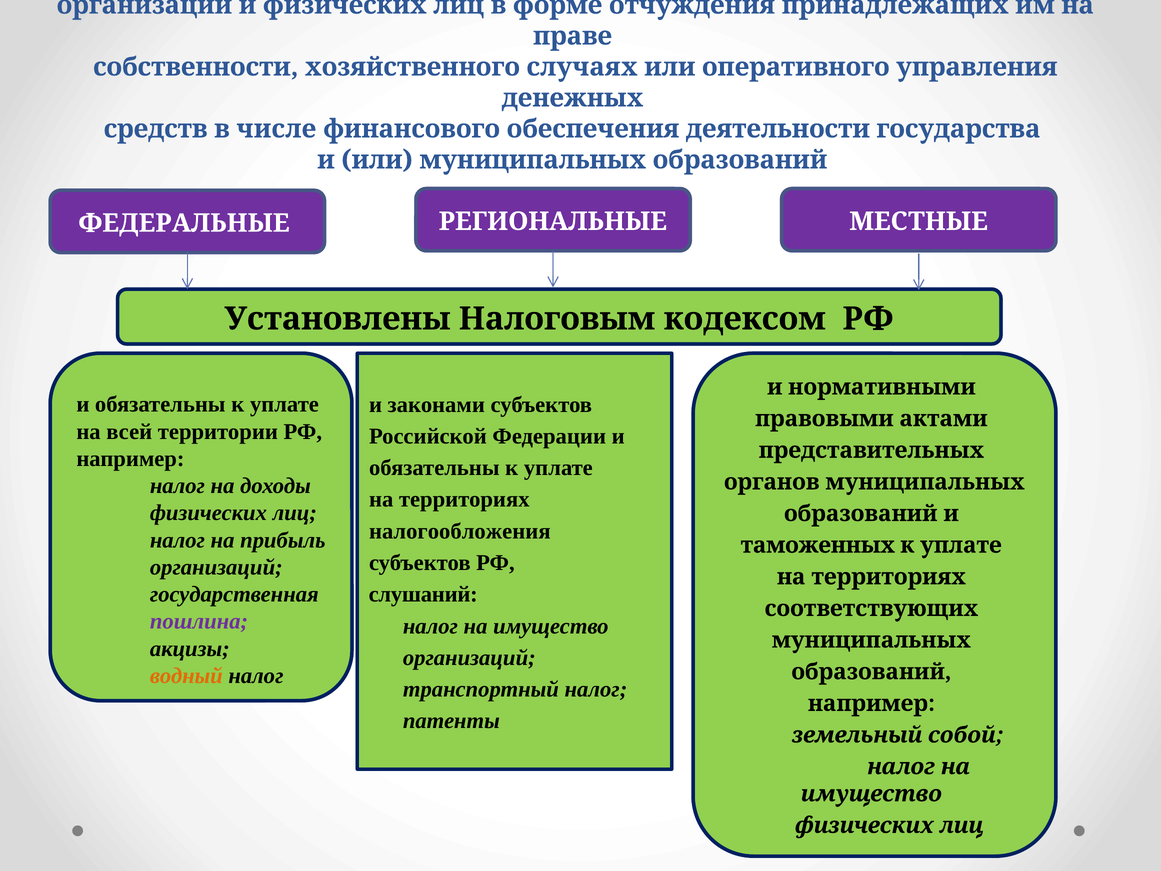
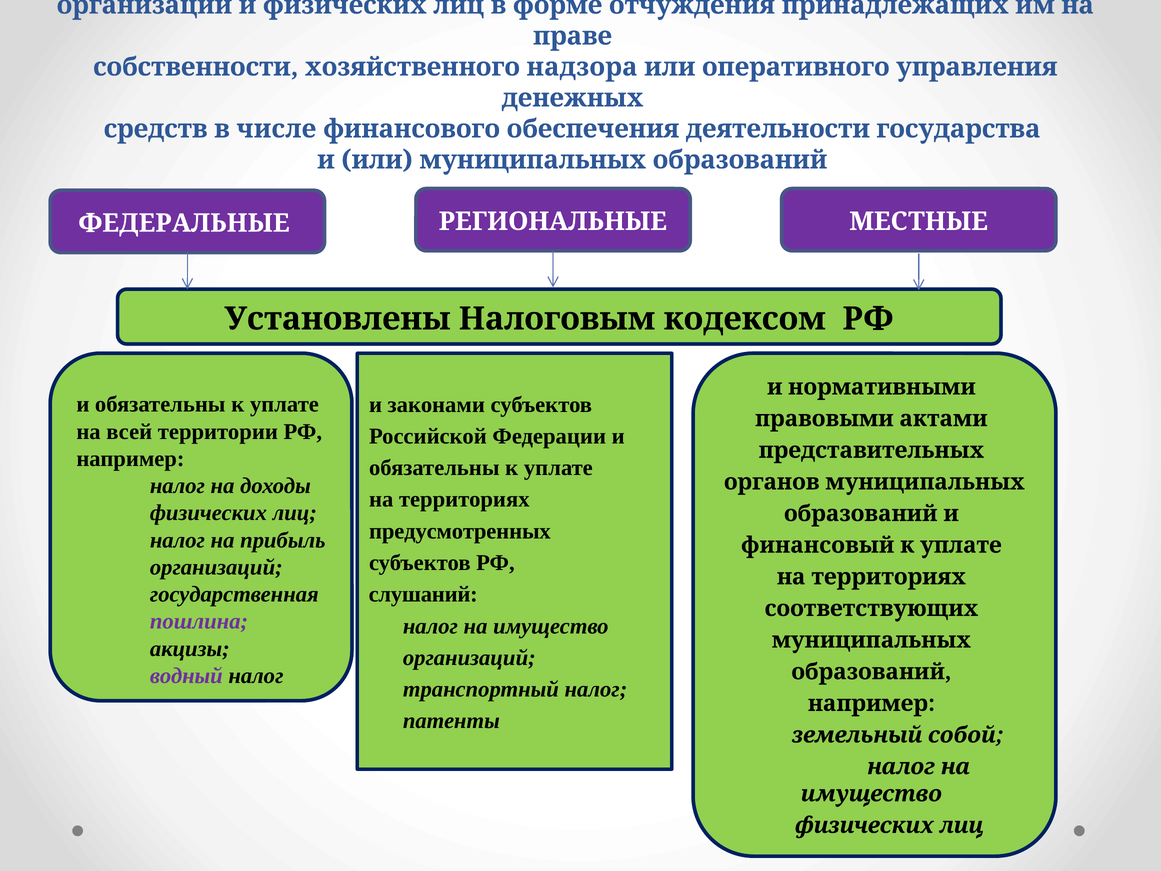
случаях: случаях -> надзора
налогообложения: налогообложения -> предусмотренных
таможенных: таможенных -> финансовый
водный colour: orange -> purple
